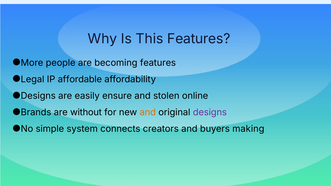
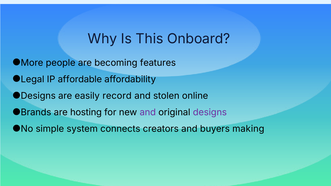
This Features: Features -> Onboard
ensure: ensure -> record
without: without -> hosting
and at (148, 112) colour: orange -> purple
